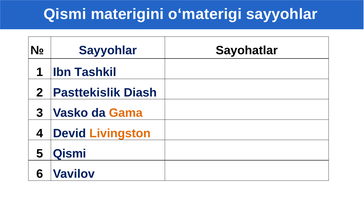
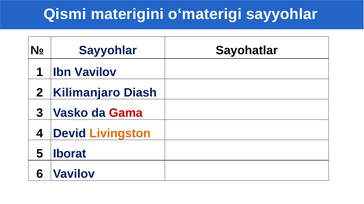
Ibn Tashkil: Tashkil -> Vavilov
Pasttekislik: Pasttekislik -> Kilimanjaro
Gama colour: orange -> red
5 Qismi: Qismi -> Iborat
